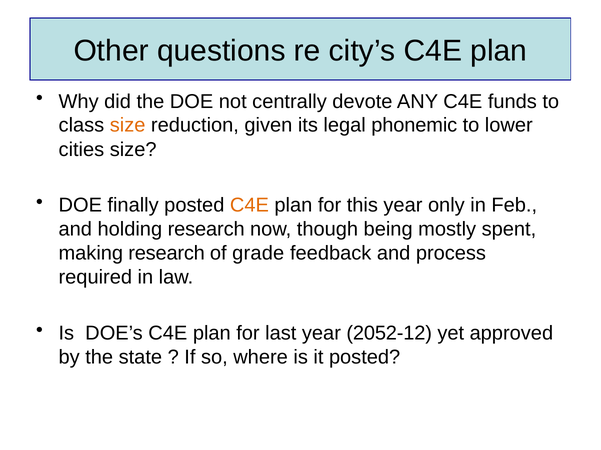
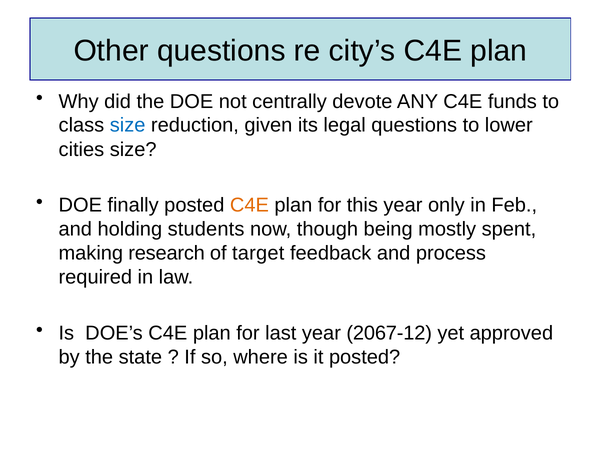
size at (128, 126) colour: orange -> blue
legal phonemic: phonemic -> questions
holding research: research -> students
grade: grade -> target
2052-12: 2052-12 -> 2067-12
